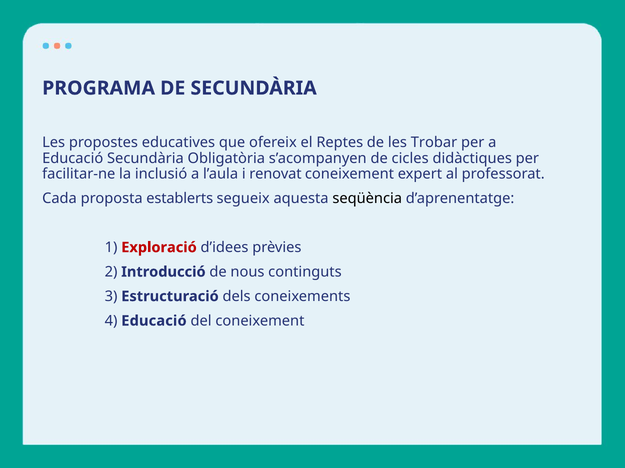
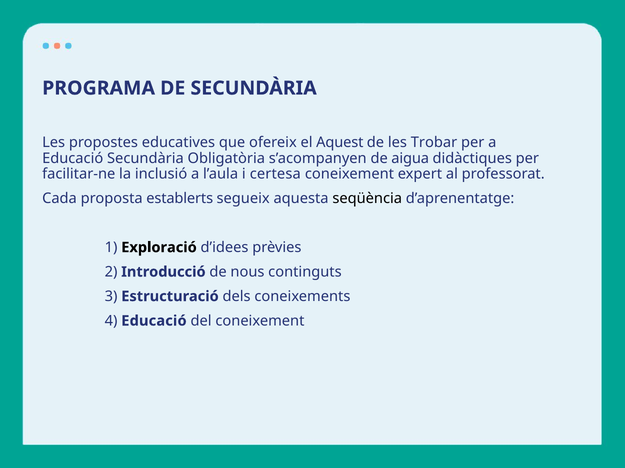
Reptes: Reptes -> Aquest
cicles: cicles -> aigua
renovat: renovat -> certesa
Exploració colour: red -> black
